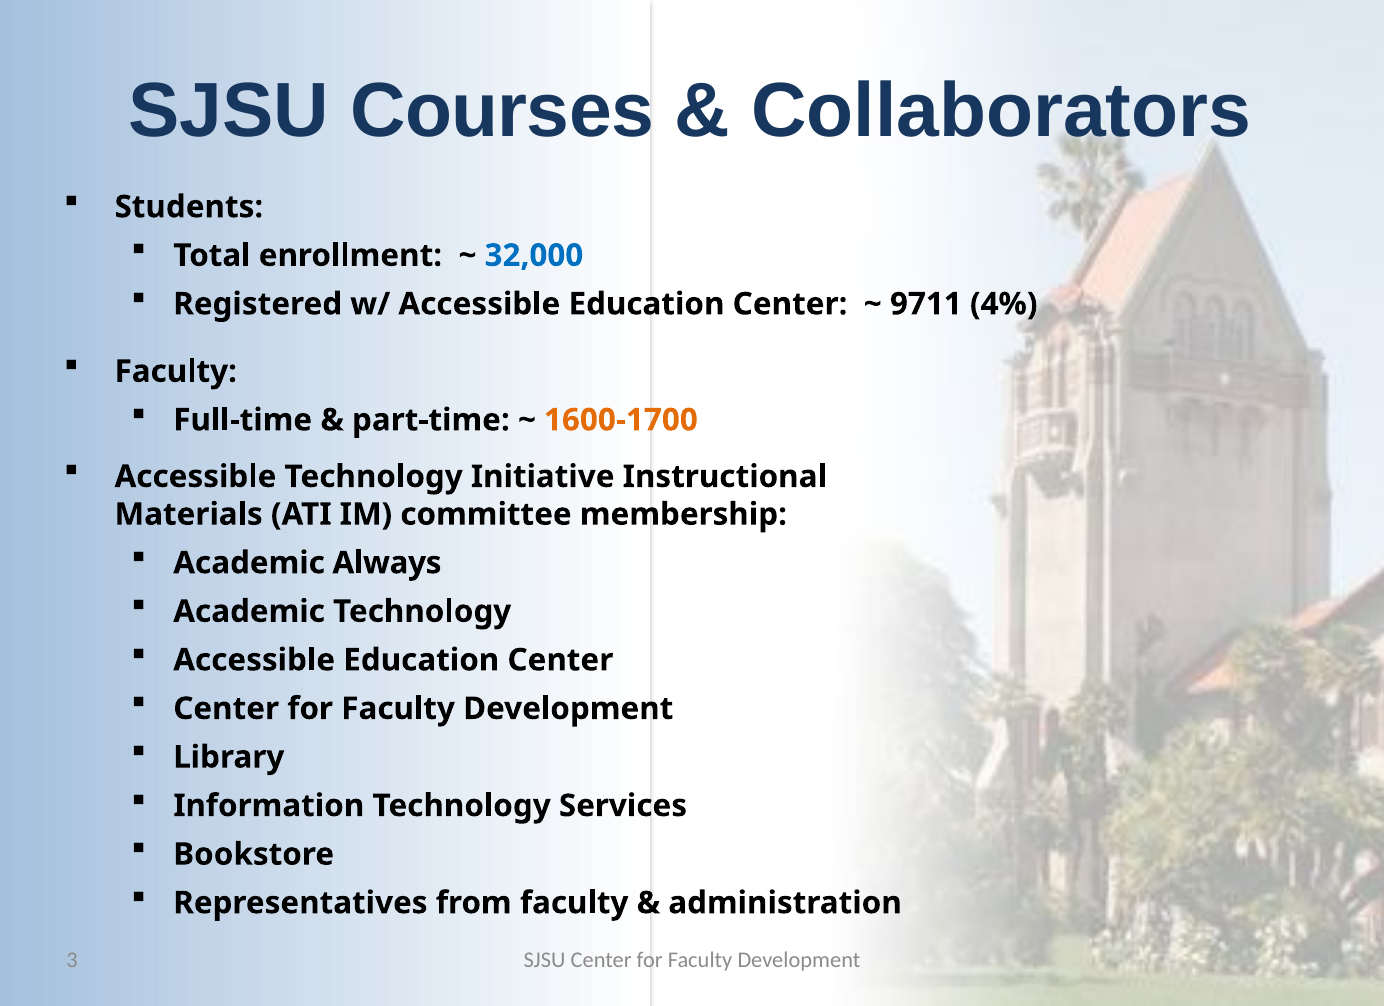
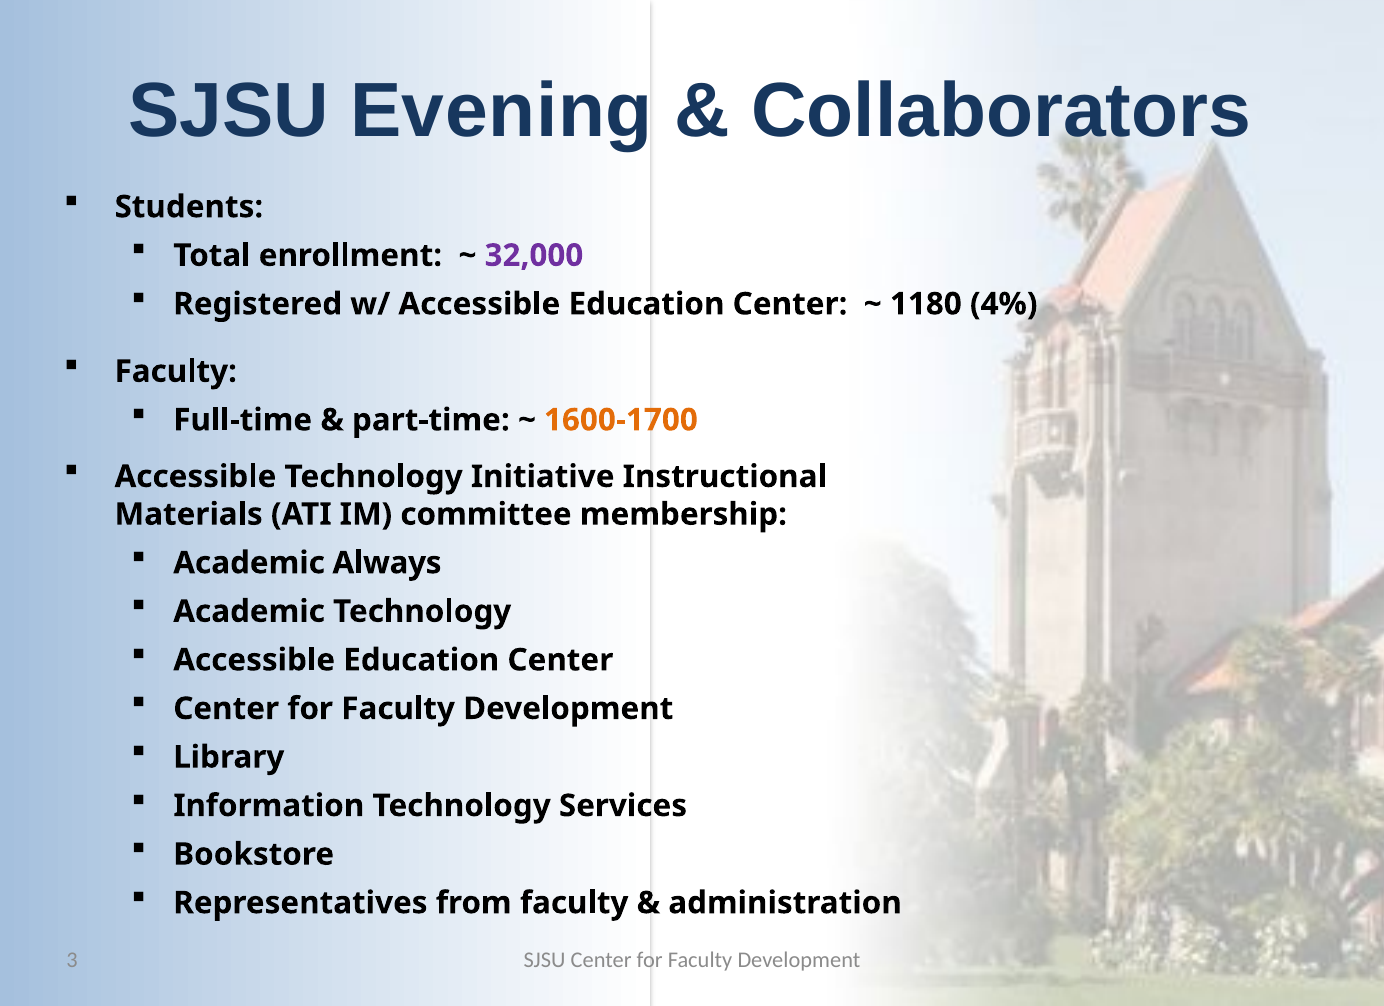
Courses: Courses -> Evening
32,000 colour: blue -> purple
9711: 9711 -> 1180
